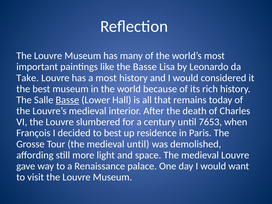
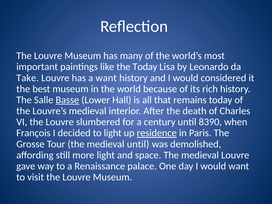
the Basse: Basse -> Today
a most: most -> want
7653: 7653 -> 8390
to best: best -> light
residence underline: none -> present
